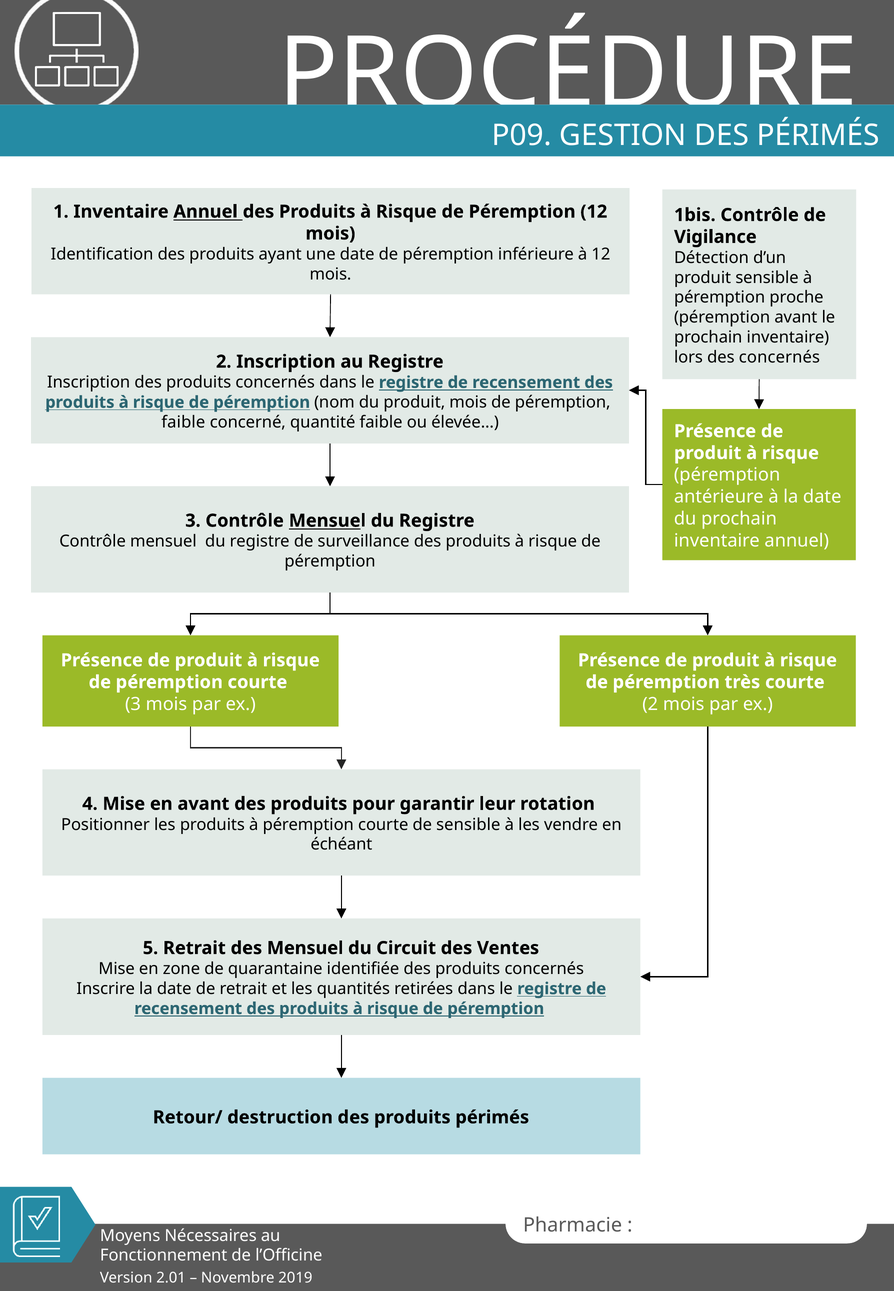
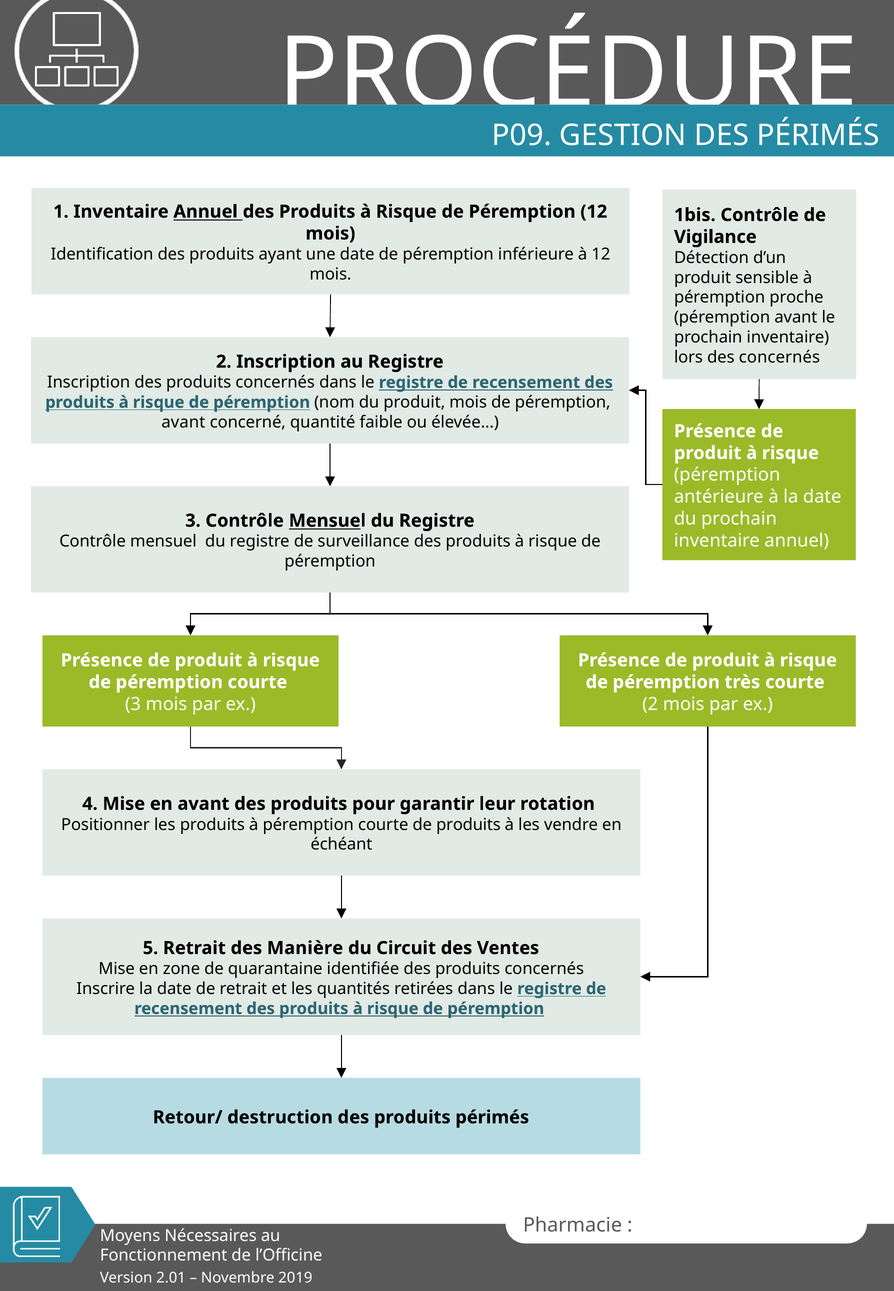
faible at (183, 422): faible -> avant
de sensible: sensible -> produits
des Mensuel: Mensuel -> Manière
